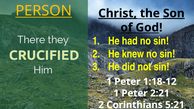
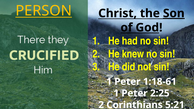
Christ underline: present -> none
1:18-12: 1:18-12 -> 1:18-61
2:21: 2:21 -> 2:25
